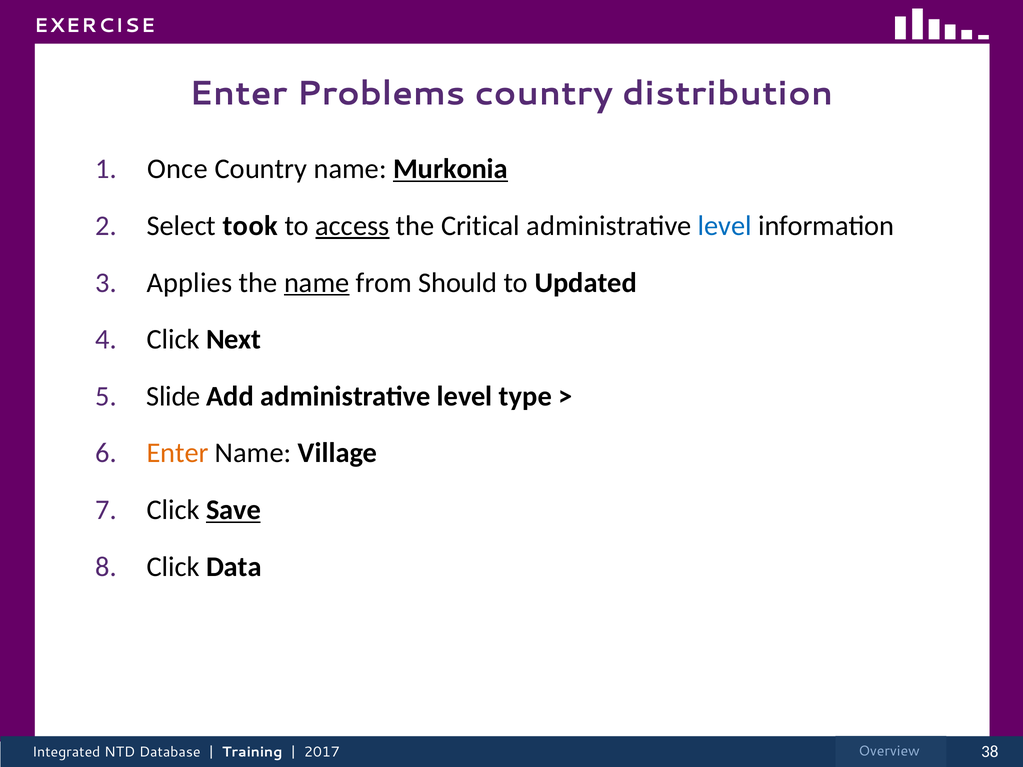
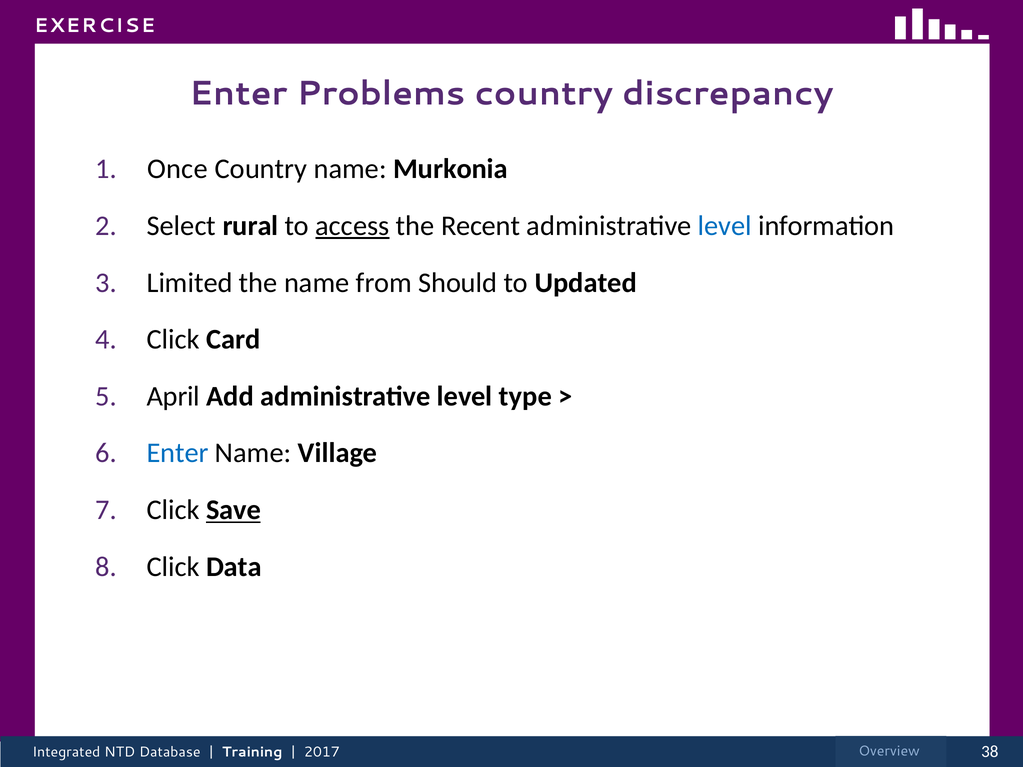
distribution: distribution -> discrepancy
Murkonia underline: present -> none
took: took -> rural
Critical: Critical -> Recent
Applies: Applies -> Limited
name at (317, 283) underline: present -> none
Next: Next -> Card
Slide: Slide -> April
Enter at (178, 453) colour: orange -> blue
